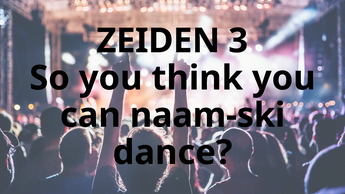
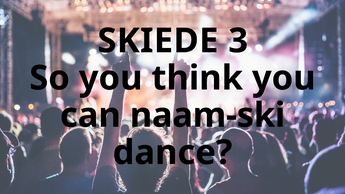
ZEIDEN: ZEIDEN -> SKIEDE
